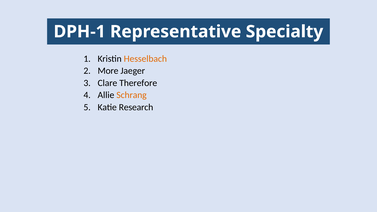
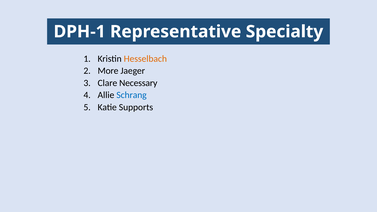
Therefore: Therefore -> Necessary
Schrang colour: orange -> blue
Research: Research -> Supports
